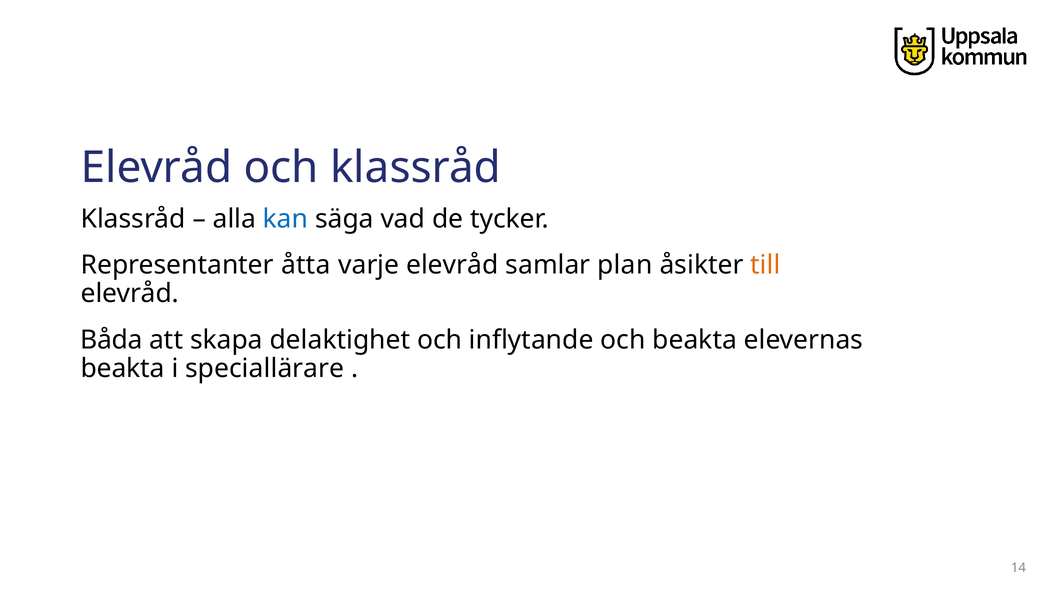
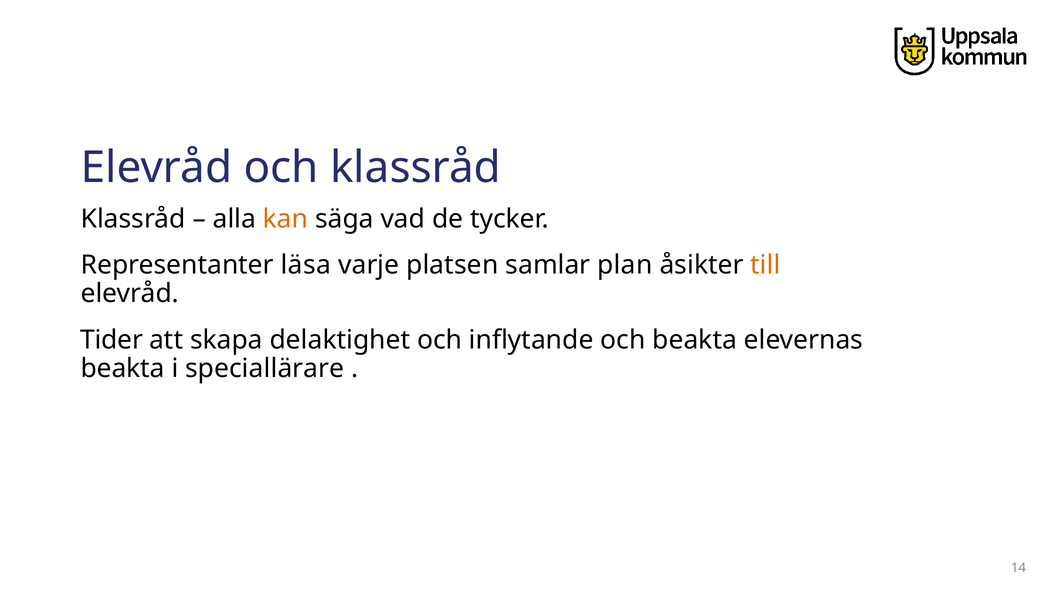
kan colour: blue -> orange
åtta: åtta -> läsa
varje elevråd: elevråd -> platsen
Båda: Båda -> Tider
